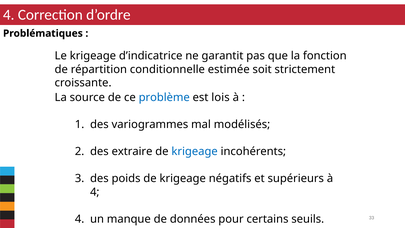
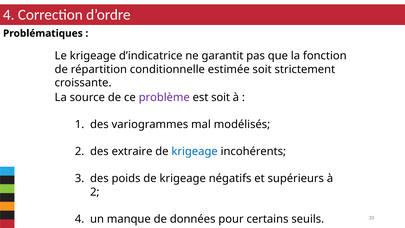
problème colour: blue -> purple
est lois: lois -> soit
4 at (95, 192): 4 -> 2
